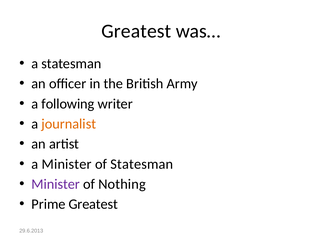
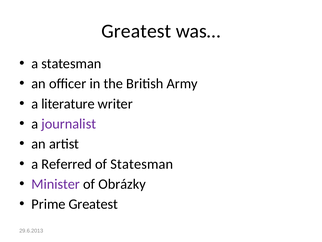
following: following -> literature
journalist colour: orange -> purple
a Minister: Minister -> Referred
Nothing: Nothing -> Obrázky
